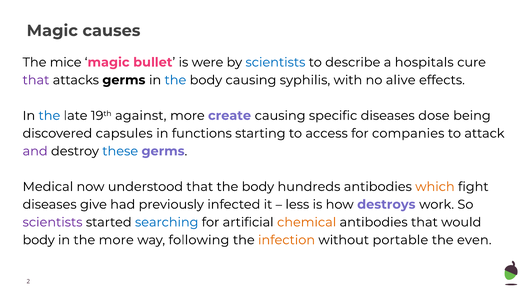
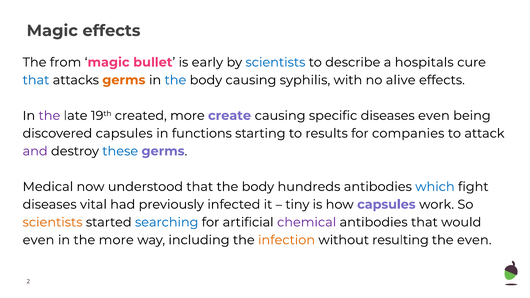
Magic causes: causes -> effects
mice: mice -> from
were: were -> early
that at (36, 80) colour: purple -> blue
germs at (124, 80) colour: black -> orange
the at (49, 116) colour: blue -> purple
against: against -> created
diseases dose: dose -> even
access: access -> results
which colour: orange -> blue
give: give -> vital
less: less -> tiny
how destroys: destroys -> capsules
scientists at (53, 222) colour: purple -> orange
chemical colour: orange -> purple
body at (39, 240): body -> even
following: following -> including
portable: portable -> resulting
